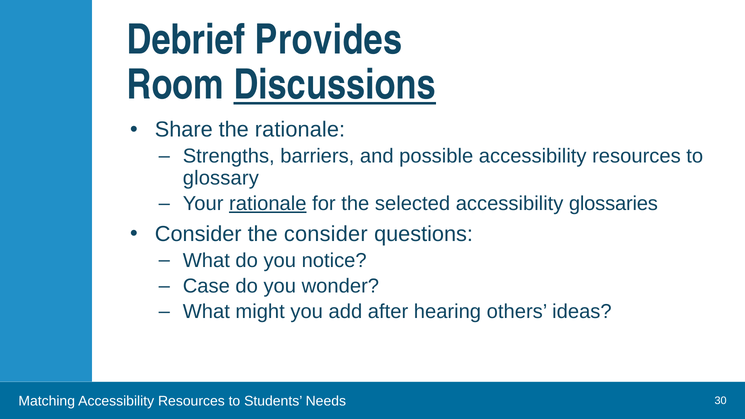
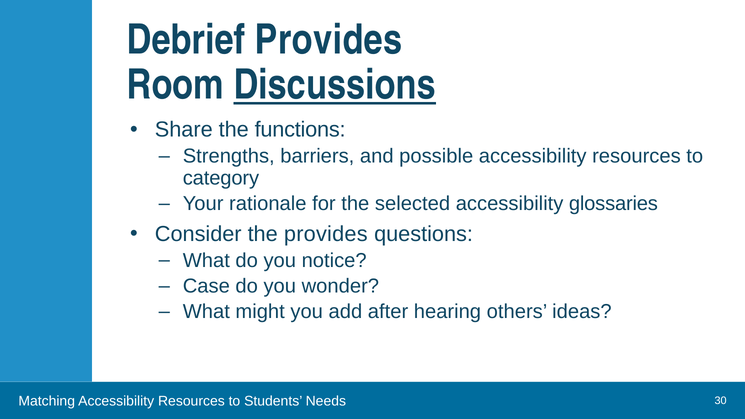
the rationale: rationale -> functions
glossary: glossary -> category
rationale at (268, 204) underline: present -> none
the consider: consider -> provides
